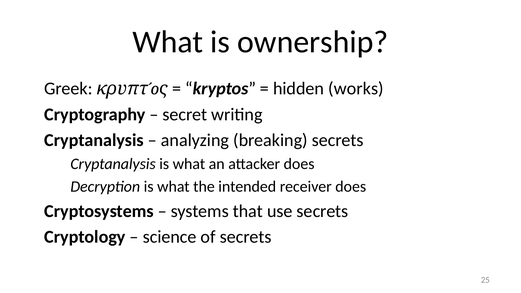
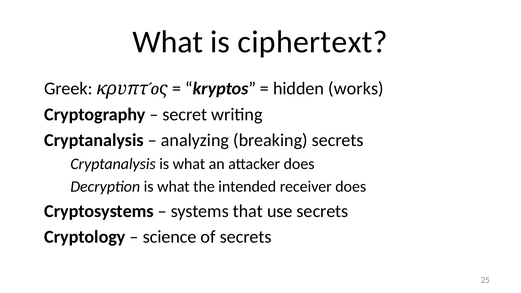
ownership: ownership -> ciphertext
